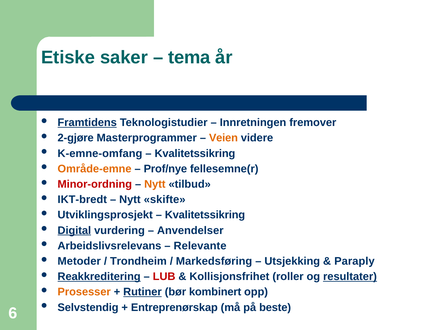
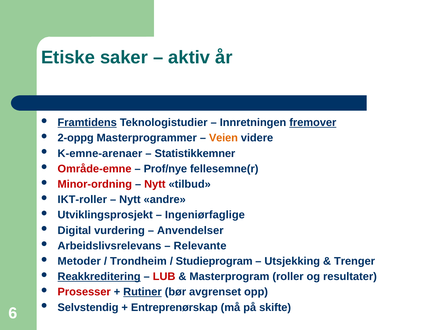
tema: tema -> aktiv
fremover underline: none -> present
2-gjøre: 2-gjøre -> 2-oppg
K-emne-omfang: K-emne-omfang -> K-emne-arenaer
Kvalitetssikring at (195, 153): Kvalitetssikring -> Statistikkemner
Område-emne colour: orange -> red
Nytt at (155, 184) colour: orange -> red
IKT-bredt: IKT-bredt -> IKT-roller
skifte: skifte -> andre
Kvalitetssikring at (205, 215): Kvalitetssikring -> Ingeniørfaglige
Digital underline: present -> none
Markedsføring: Markedsføring -> Studieprogram
Paraply: Paraply -> Trenger
Kollisjonsfrihet: Kollisjonsfrihet -> Masterprogram
resultater underline: present -> none
Prosesser colour: orange -> red
kombinert: kombinert -> avgrenset
beste: beste -> skifte
